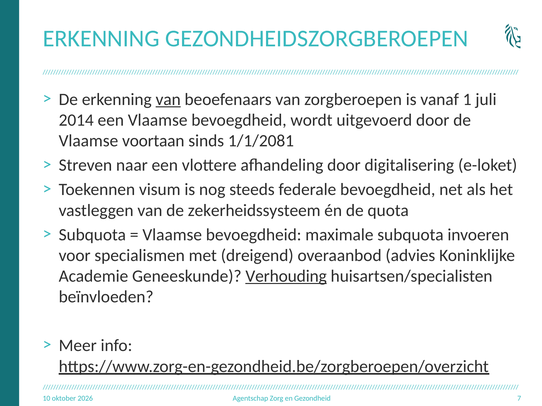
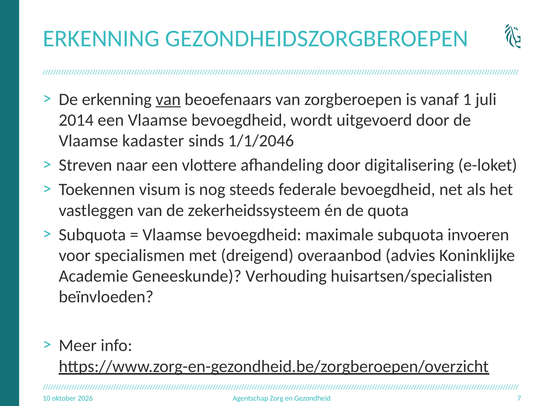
voortaan: voortaan -> kadaster
1/1/2081: 1/1/2081 -> 1/1/2046
Verhouding underline: present -> none
